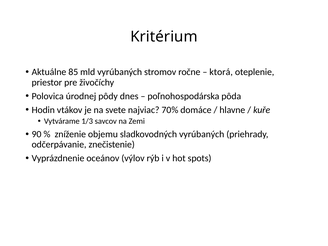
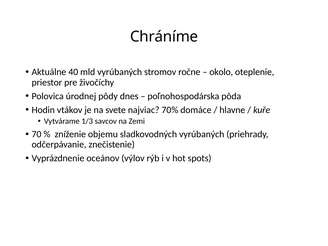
Kritérium: Kritérium -> Chráníme
85: 85 -> 40
ktorá: ktorá -> okolo
90: 90 -> 70
